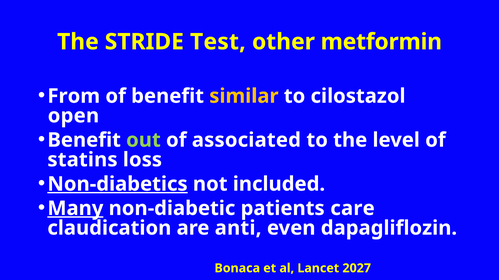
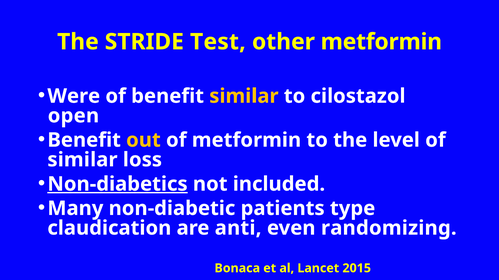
From: From -> Were
out colour: light green -> yellow
of associated: associated -> metformin
statins at (82, 160): statins -> similar
Many underline: present -> none
care: care -> type
dapagliflozin: dapagliflozin -> randomizing
2027: 2027 -> 2015
